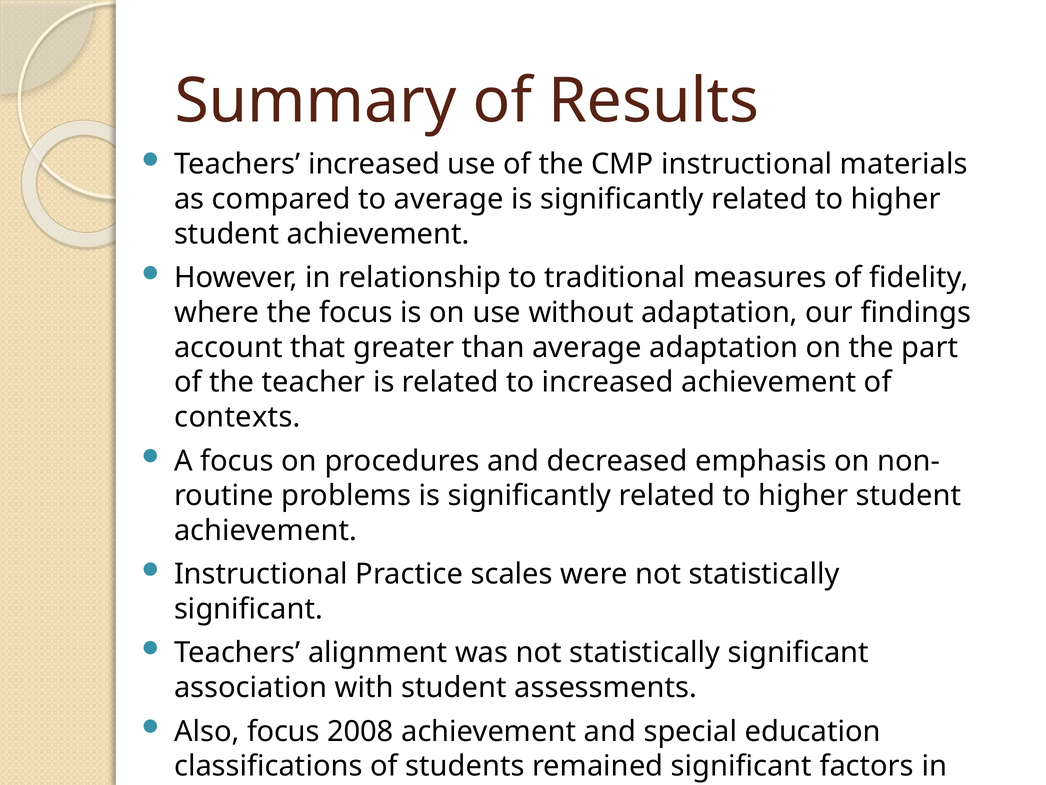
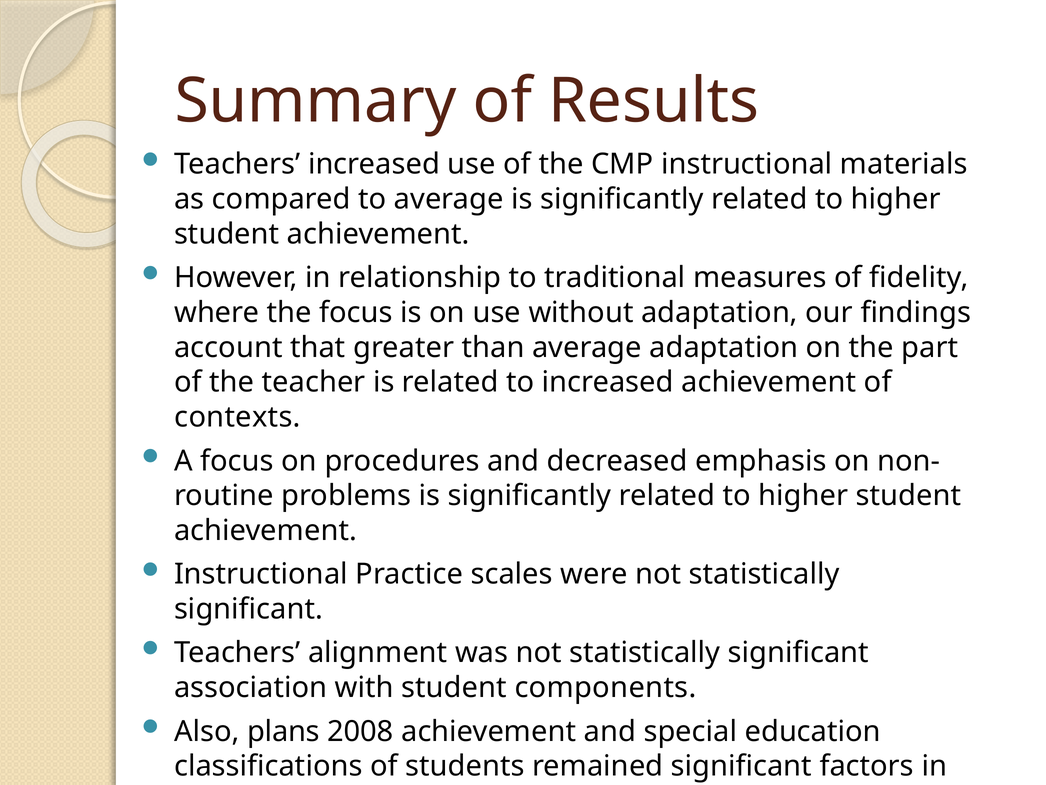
assessments: assessments -> components
Also focus: focus -> plans
